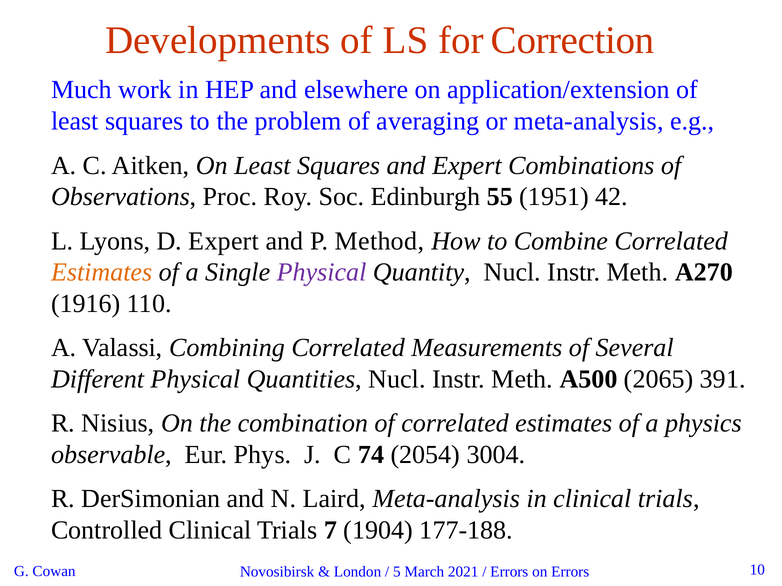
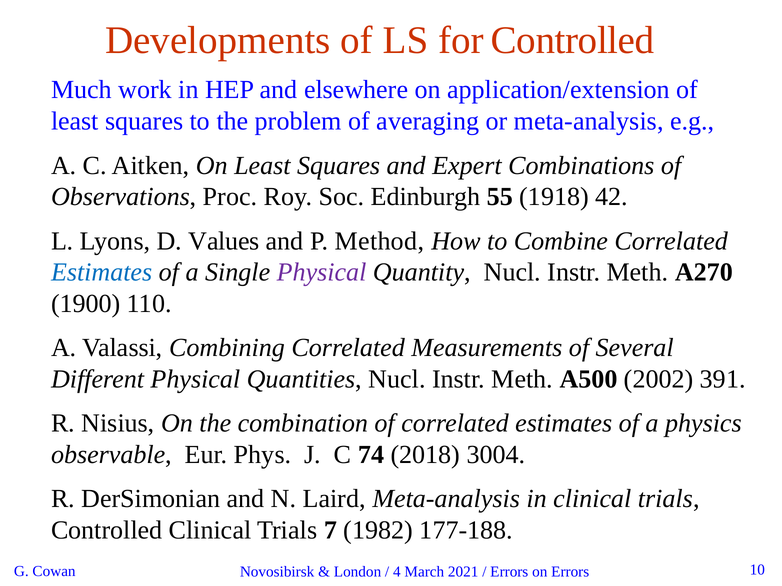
for Correction: Correction -> Controlled
1951: 1951 -> 1918
D Expert: Expert -> Values
Estimates at (102, 272) colour: orange -> blue
1916: 1916 -> 1900
2065: 2065 -> 2002
2054: 2054 -> 2018
1904: 1904 -> 1982
5: 5 -> 4
